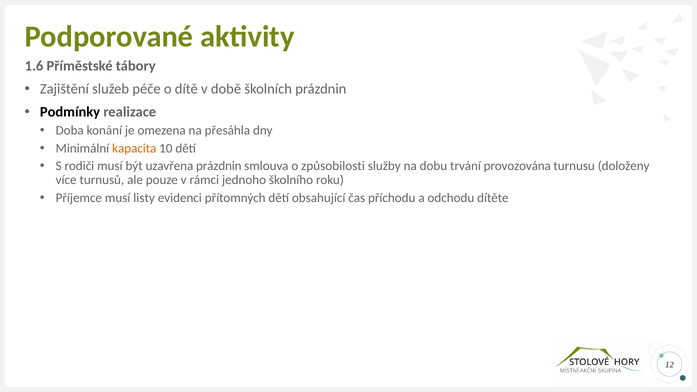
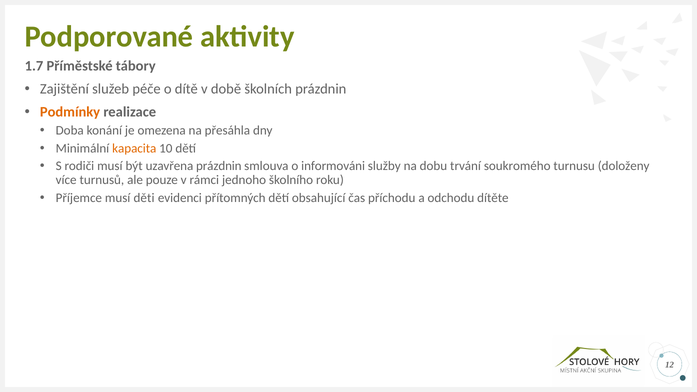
1.6: 1.6 -> 1.7
Podmínky colour: black -> orange
způsobilosti: způsobilosti -> informováni
provozována: provozována -> soukromého
listy: listy -> děti
